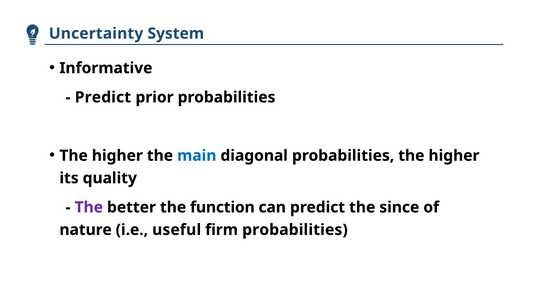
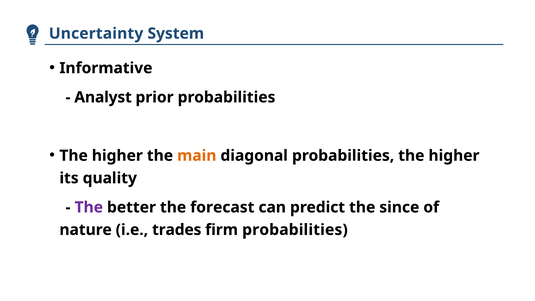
Predict at (103, 97): Predict -> Analyst
main colour: blue -> orange
function: function -> forecast
useful: useful -> trades
